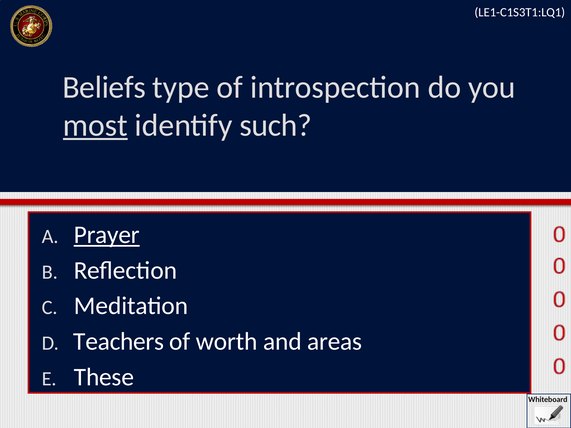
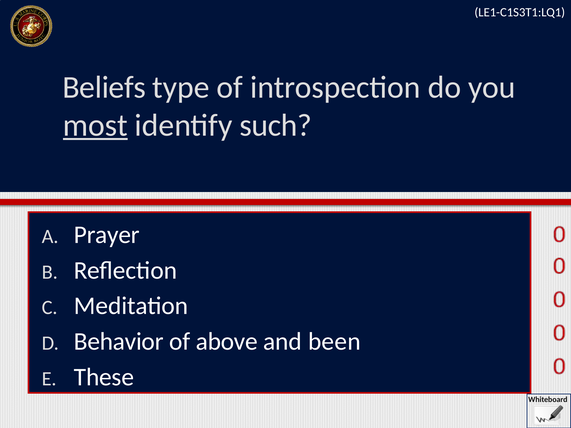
Prayer underline: present -> none
Teachers: Teachers -> Behavior
worth: worth -> above
areas: areas -> been
